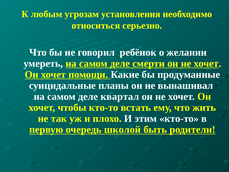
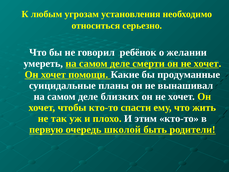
квартал: квартал -> близких
встать: встать -> спасти
